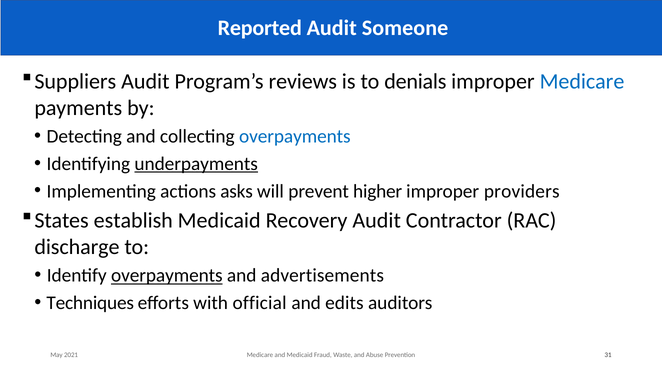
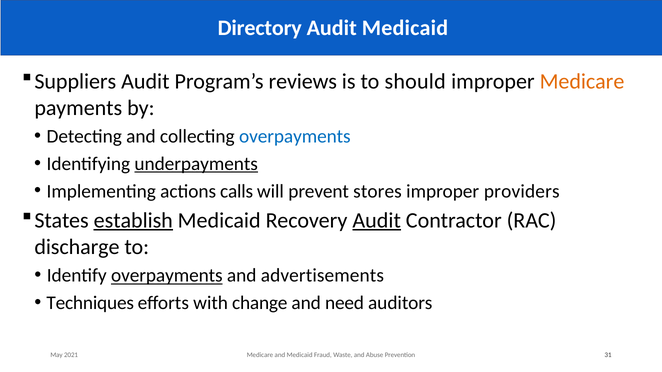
Reported: Reported -> Directory
Audit Someone: Someone -> Medicaid
denials: denials -> should
Medicare at (582, 81) colour: blue -> orange
asks: asks -> calls
higher: higher -> stores
establish underline: none -> present
Audit at (377, 221) underline: none -> present
official: official -> change
edits: edits -> need
